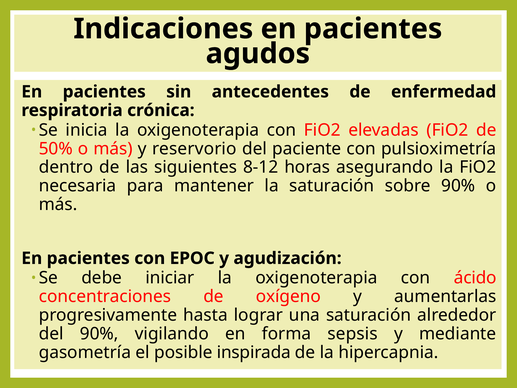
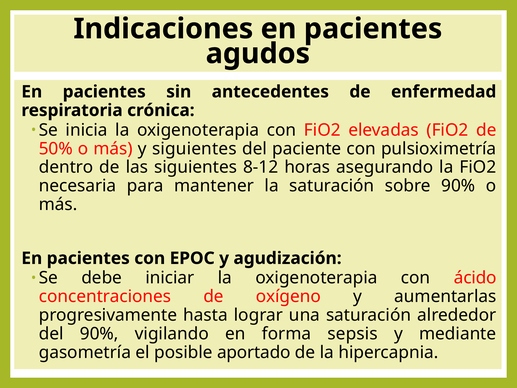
y reservorio: reservorio -> siguientes
inspirada: inspirada -> aportado
